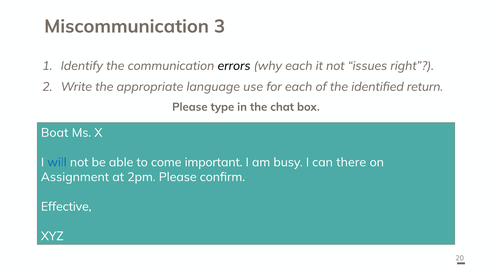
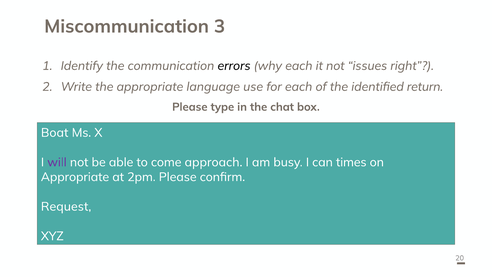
will colour: blue -> purple
important: important -> approach
there: there -> times
Assignment at (75, 177): Assignment -> Appropriate
Effective: Effective -> Request
